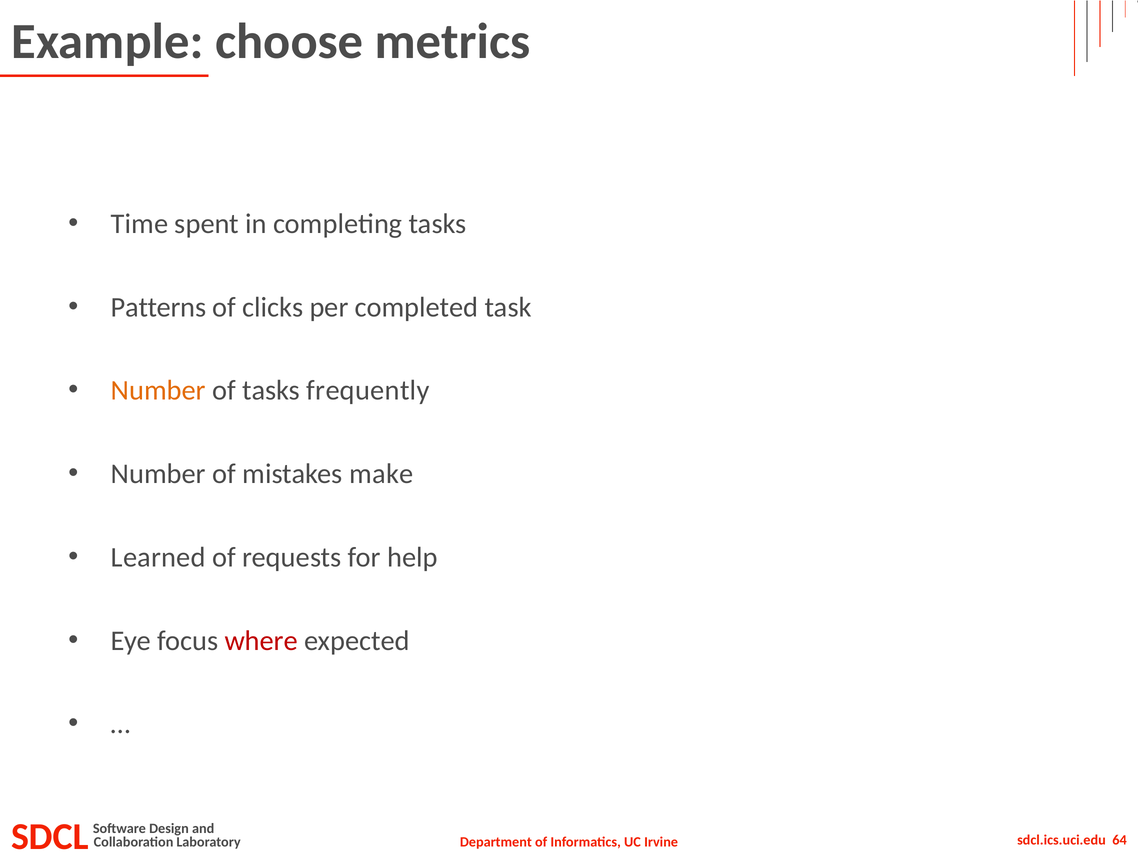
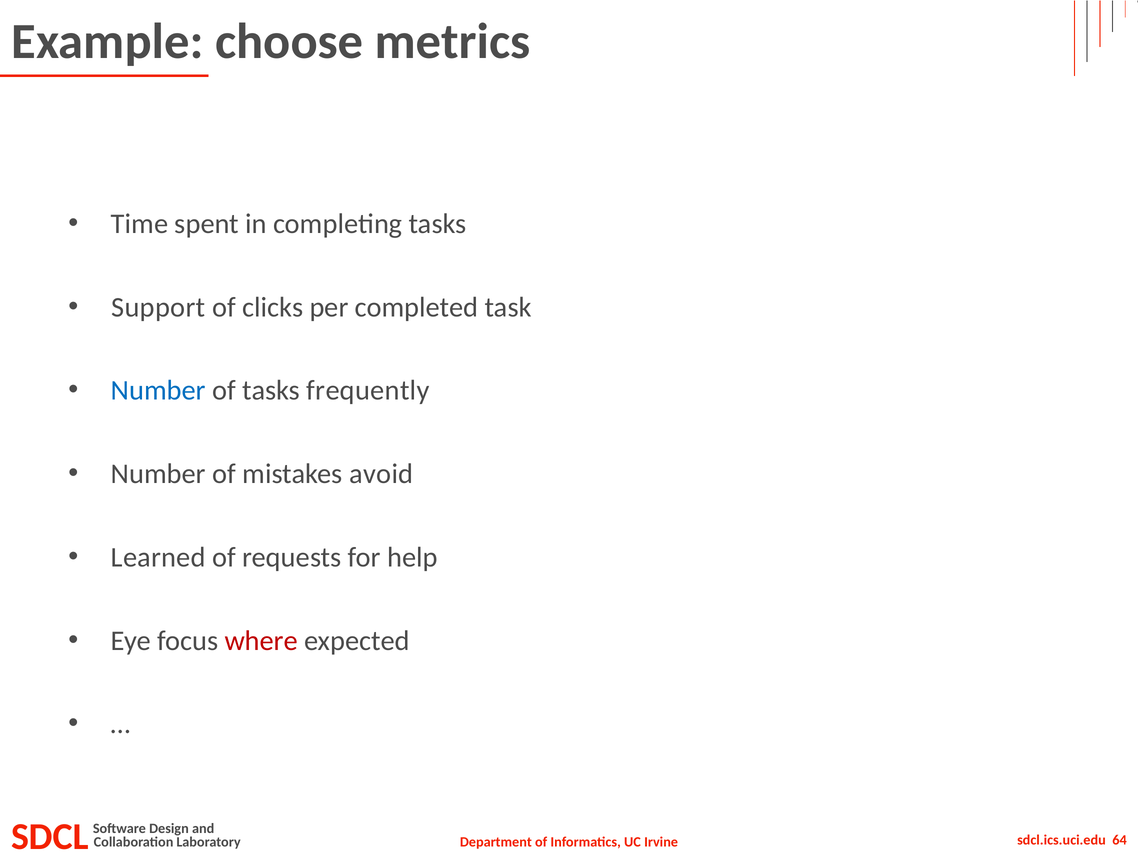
Patterns: Patterns -> Support
Number at (158, 391) colour: orange -> blue
make: make -> avoid
